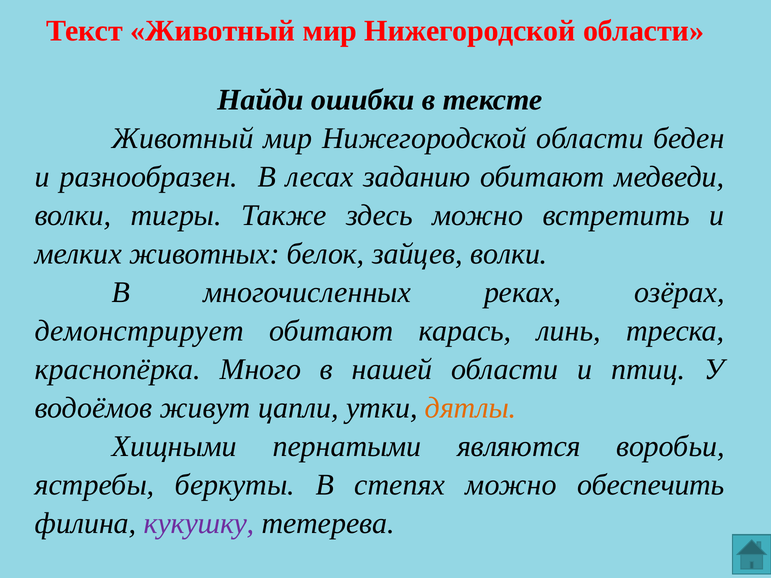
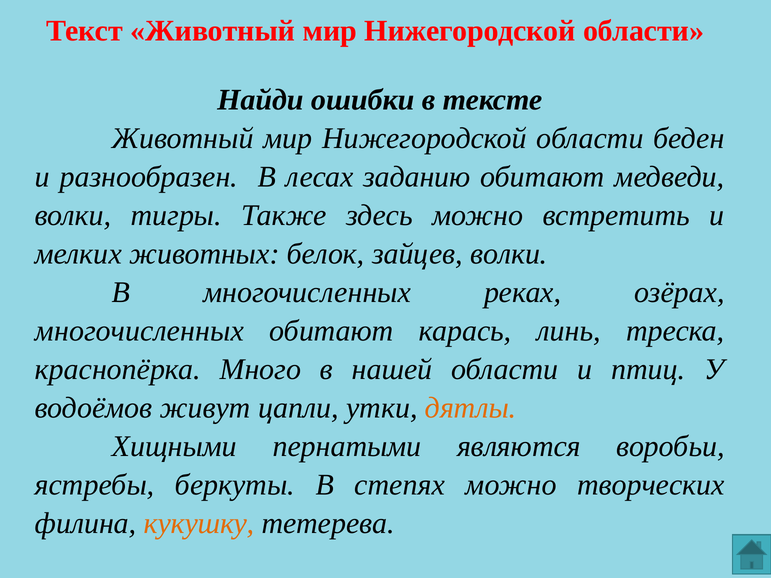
демонстрирует at (139, 331): демонстрирует -> многочисленных
обеспечить: обеспечить -> творческих
кукушку colour: purple -> orange
